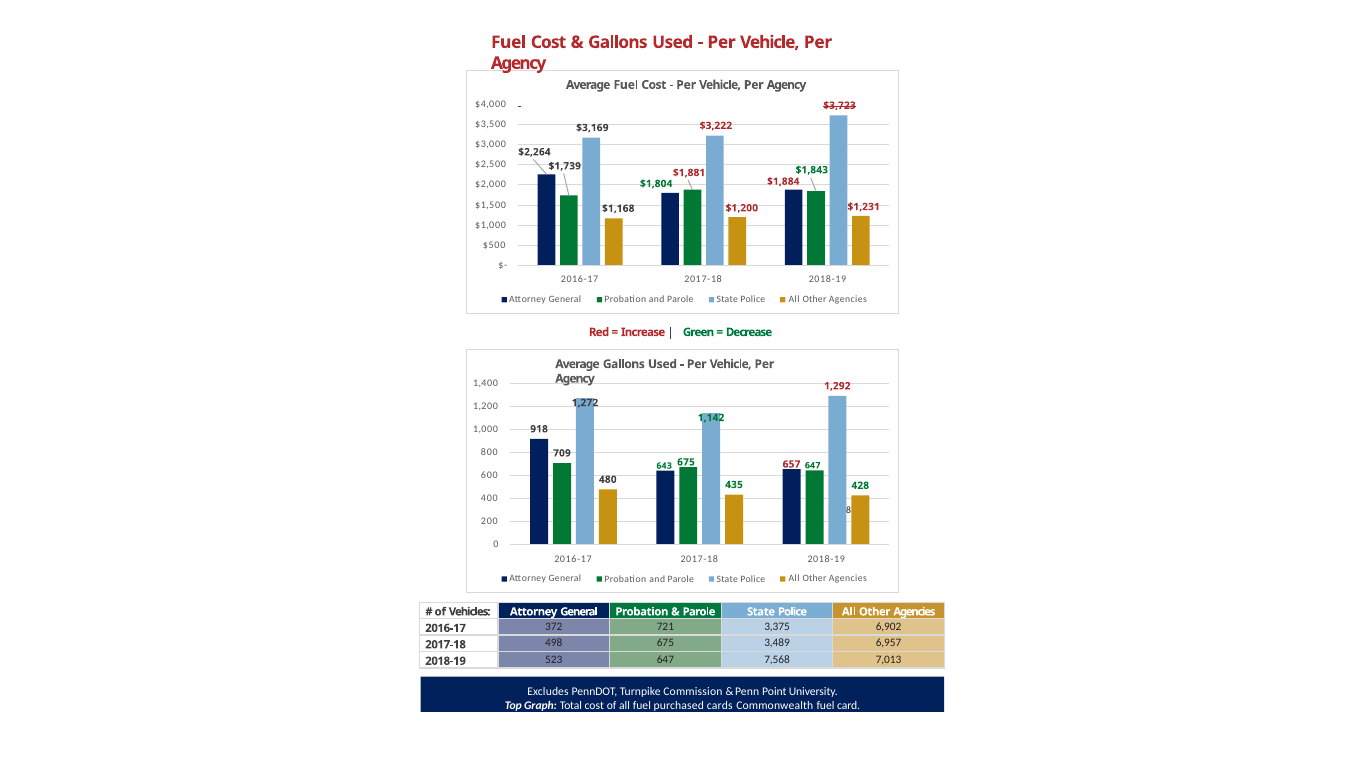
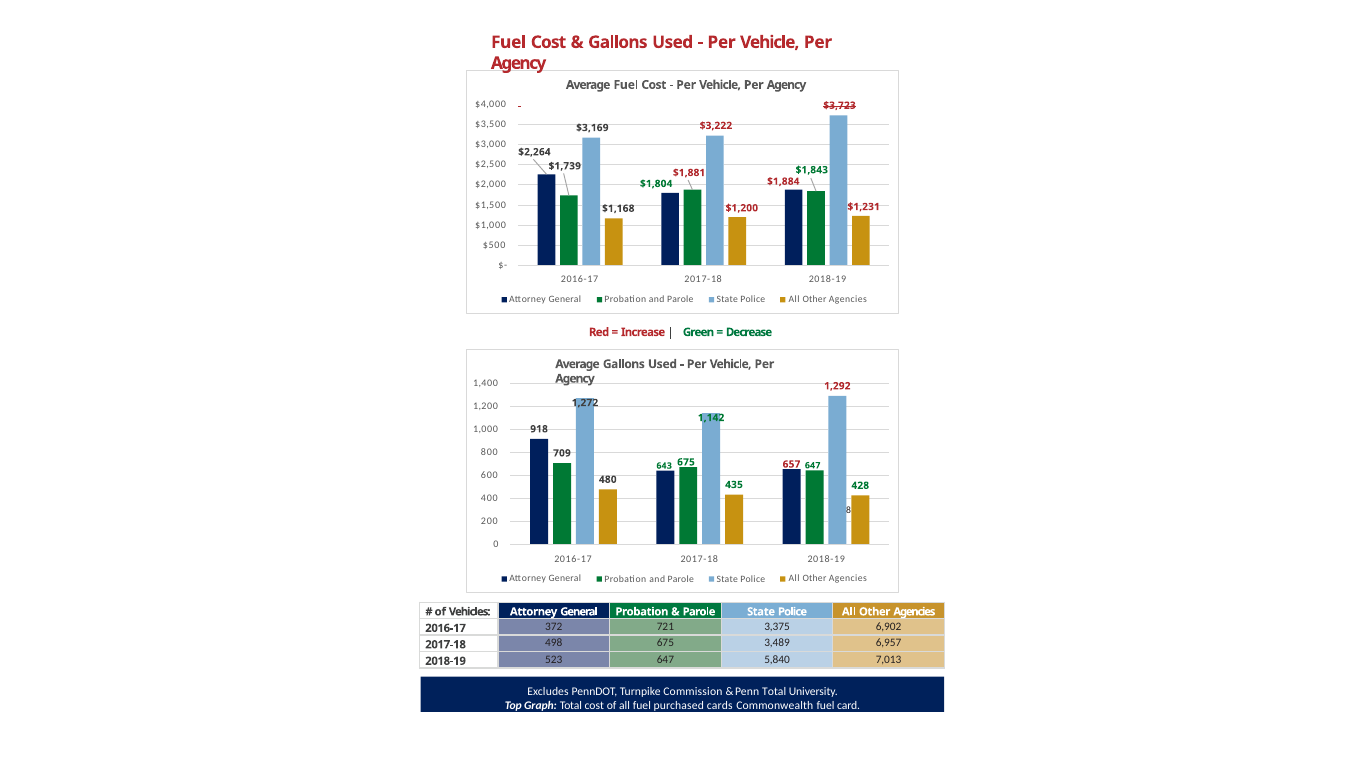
7,568: 7,568 -> 5,840
Penn Point: Point -> Total
